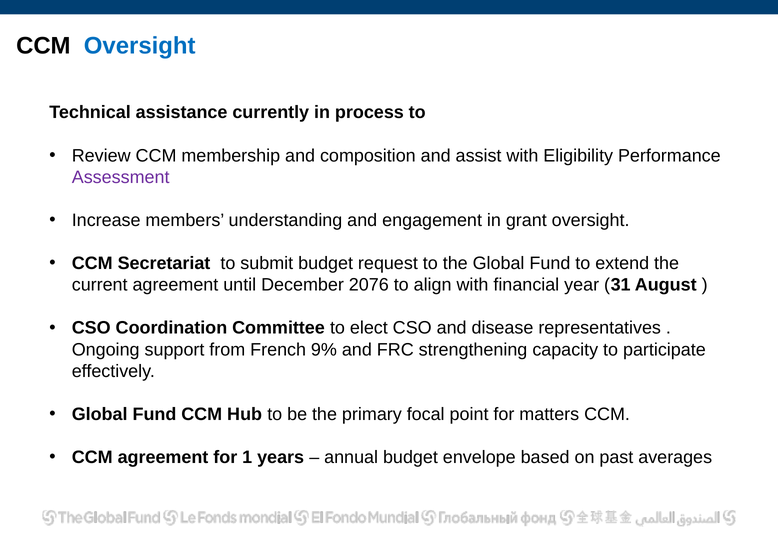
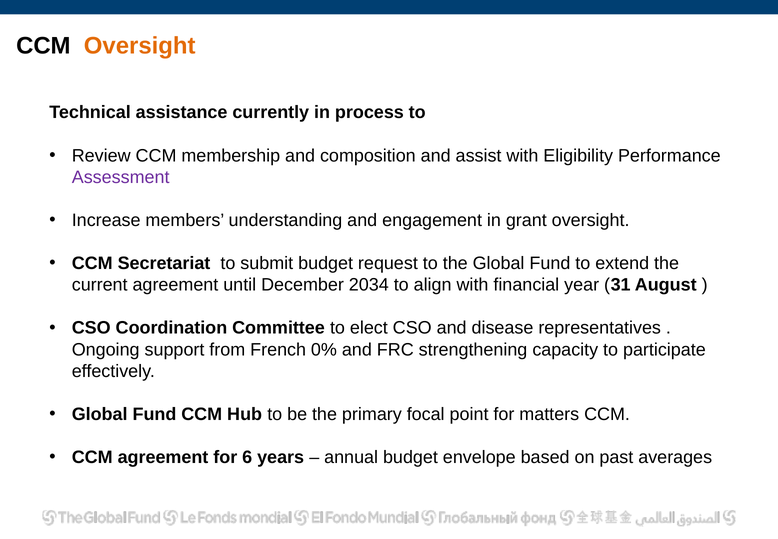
Oversight at (140, 46) colour: blue -> orange
2076: 2076 -> 2034
9%: 9% -> 0%
1: 1 -> 6
